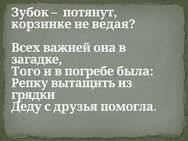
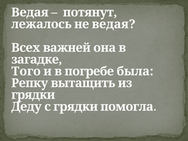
Зубок at (30, 12): Зубок -> Ведая
корзинке: корзинке -> лежалось
с друзья: друзья -> грядки
